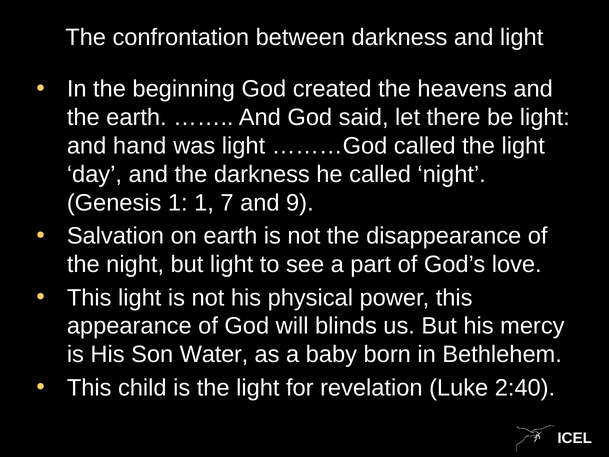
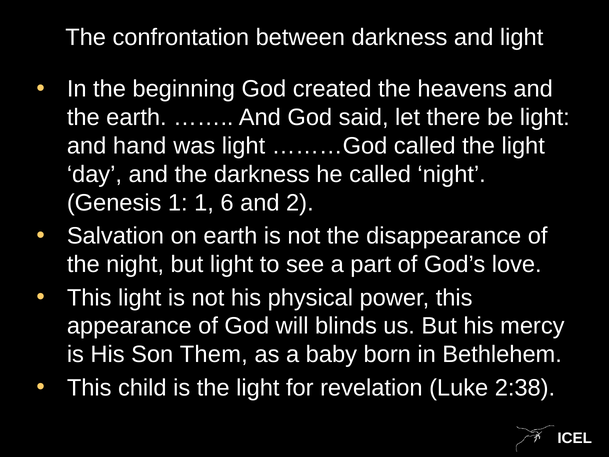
7: 7 -> 6
9: 9 -> 2
Water: Water -> Them
2:40: 2:40 -> 2:38
